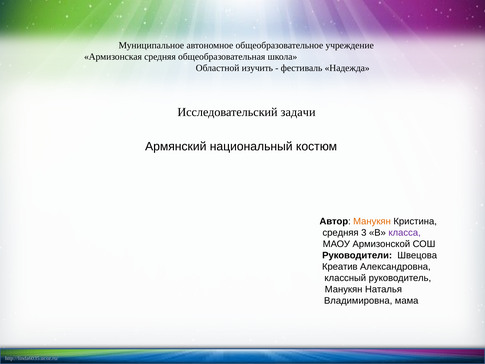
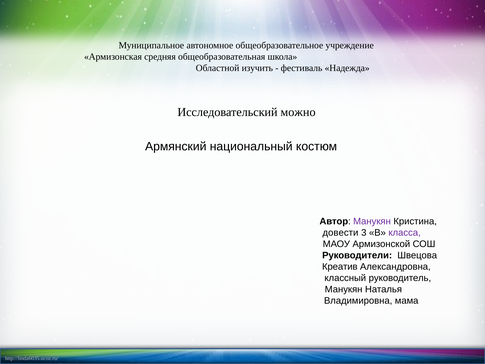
задачи: задачи -> можно
Манукян at (372, 221) colour: orange -> purple
средняя at (341, 232): средняя -> довести
